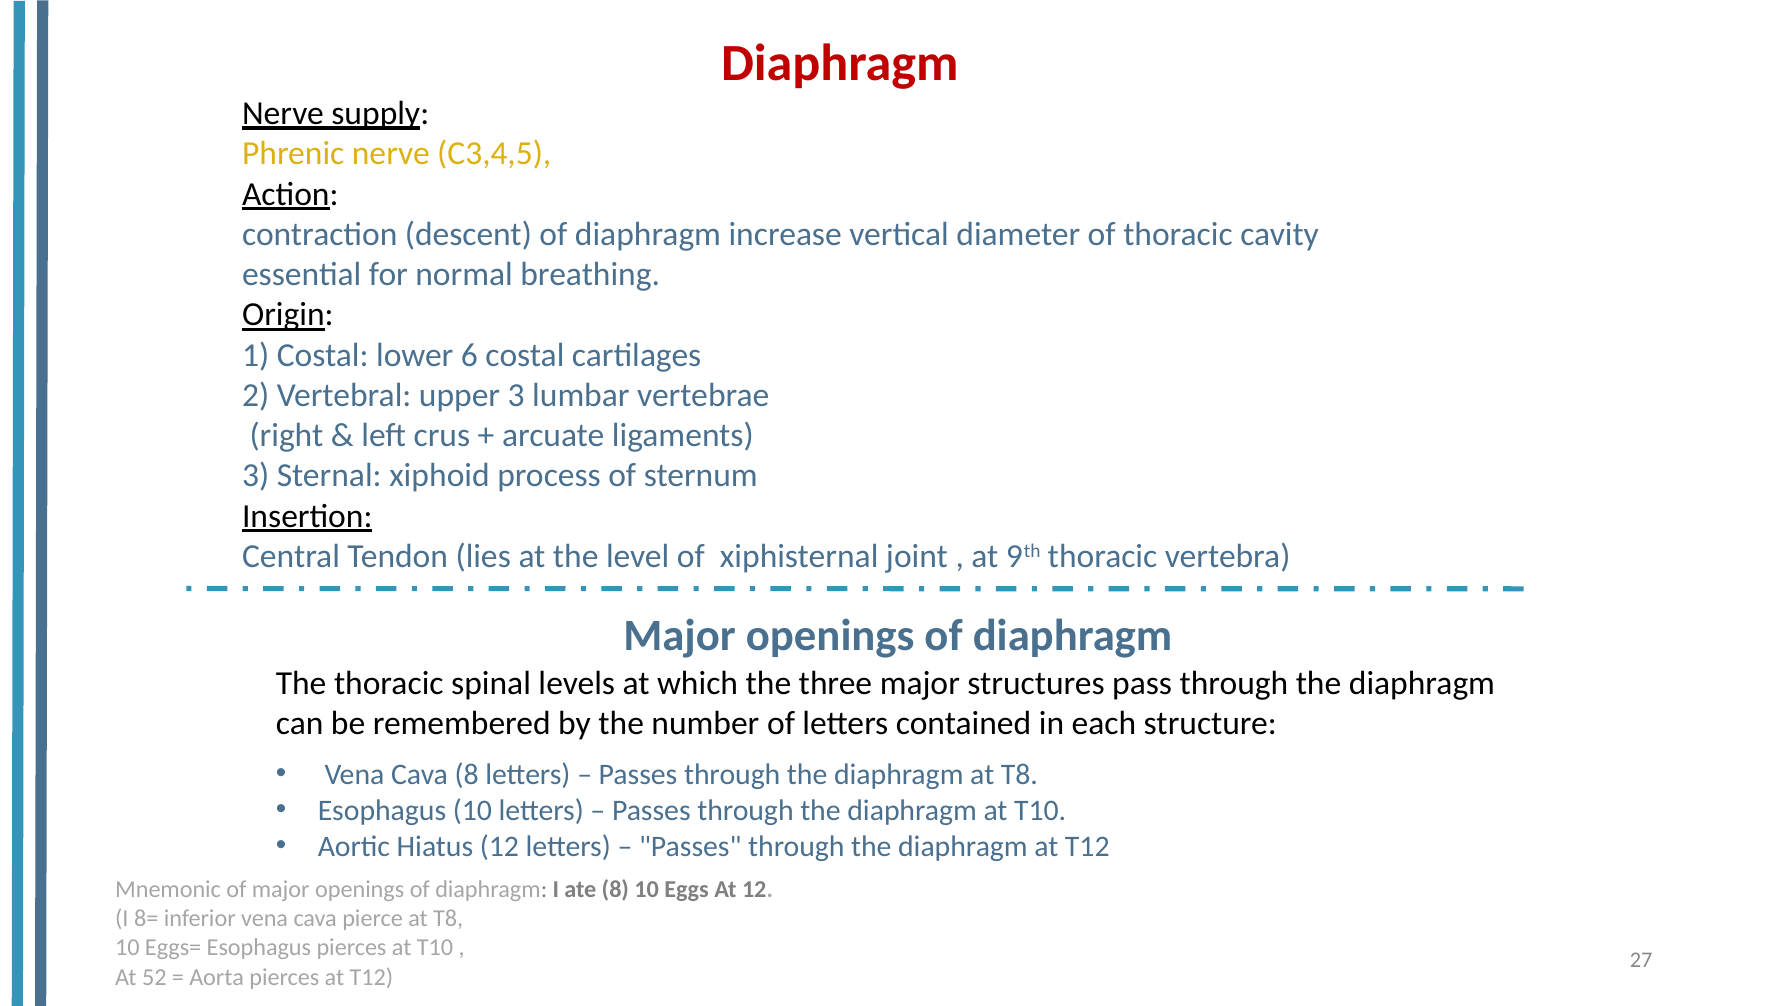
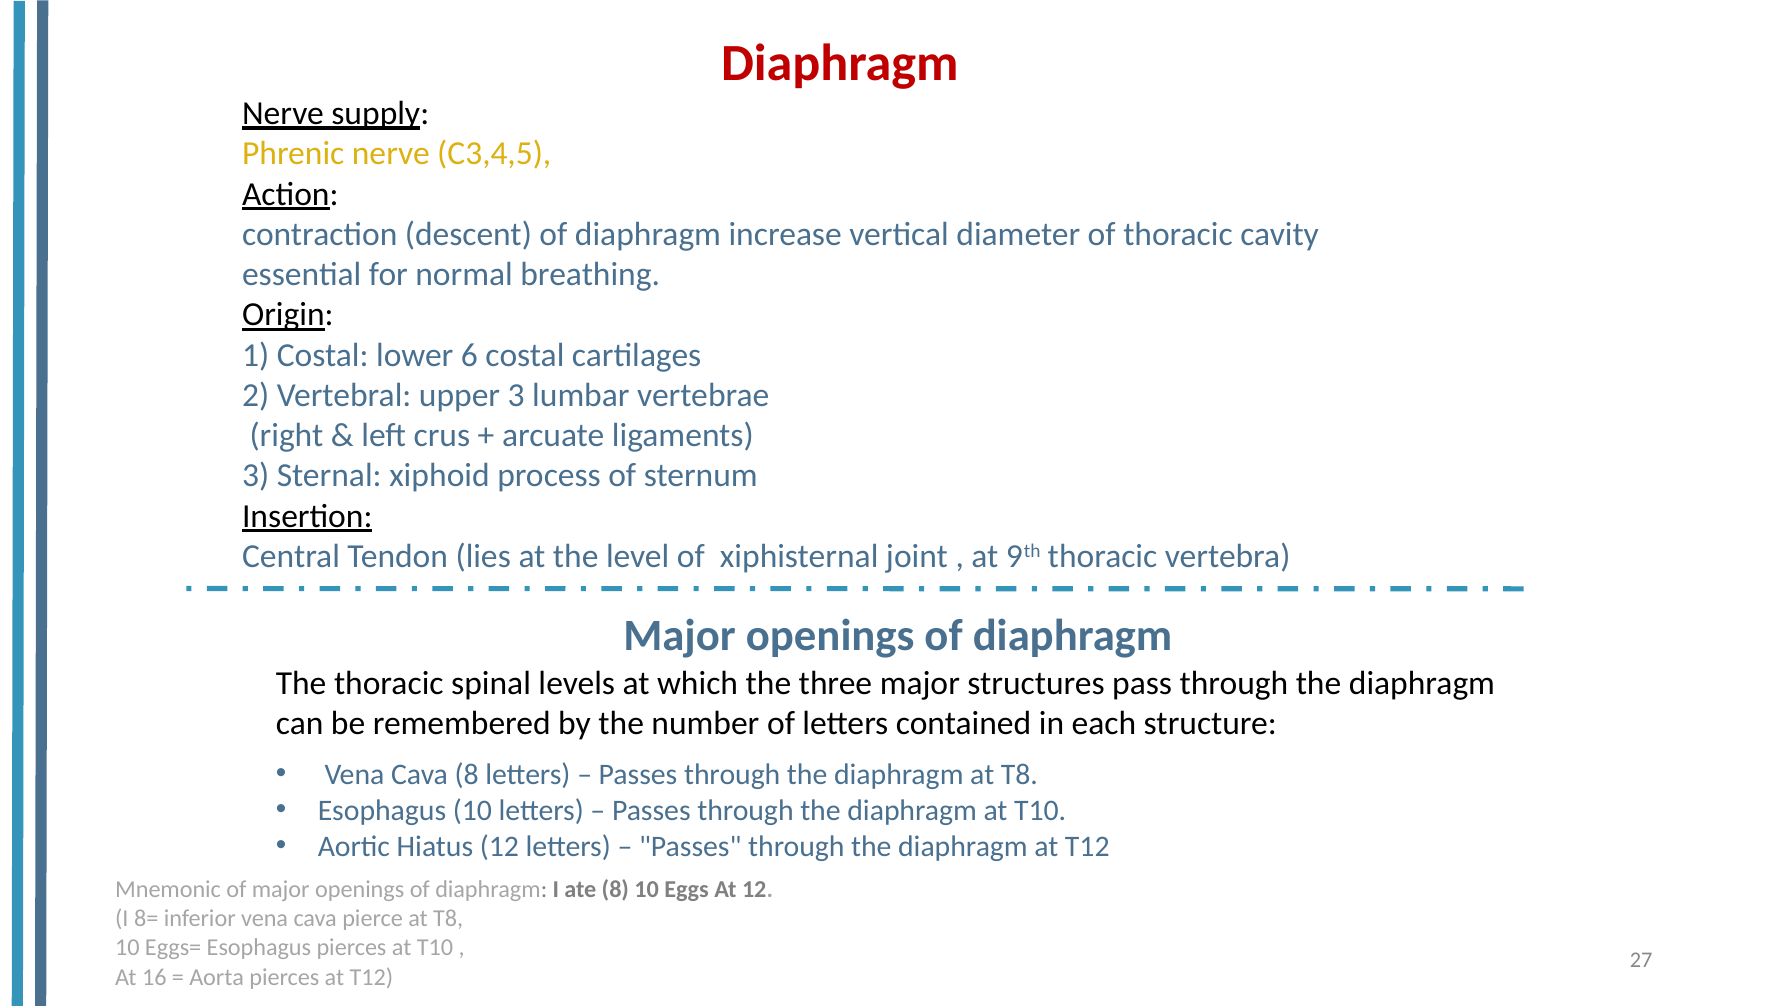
52: 52 -> 16
